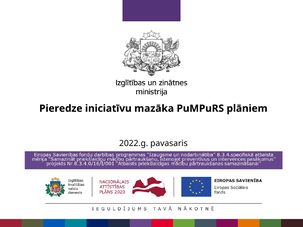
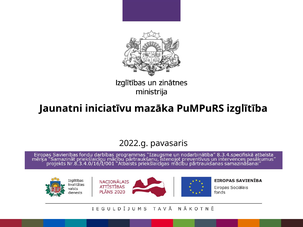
Pieredze: Pieredze -> Jaunatni
plāniem: plāniem -> izglītība
